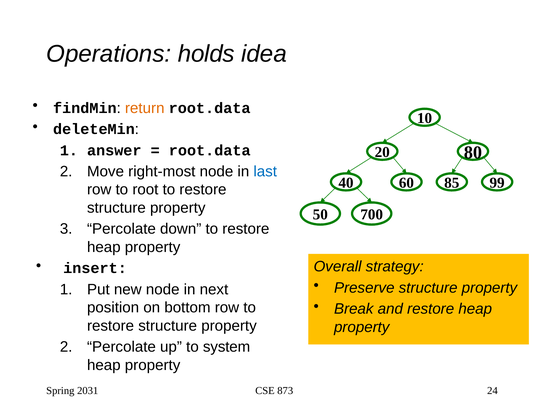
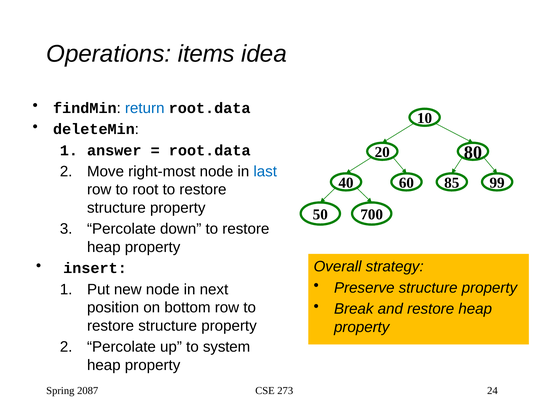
holds: holds -> items
return colour: orange -> blue
2031: 2031 -> 2087
873: 873 -> 273
